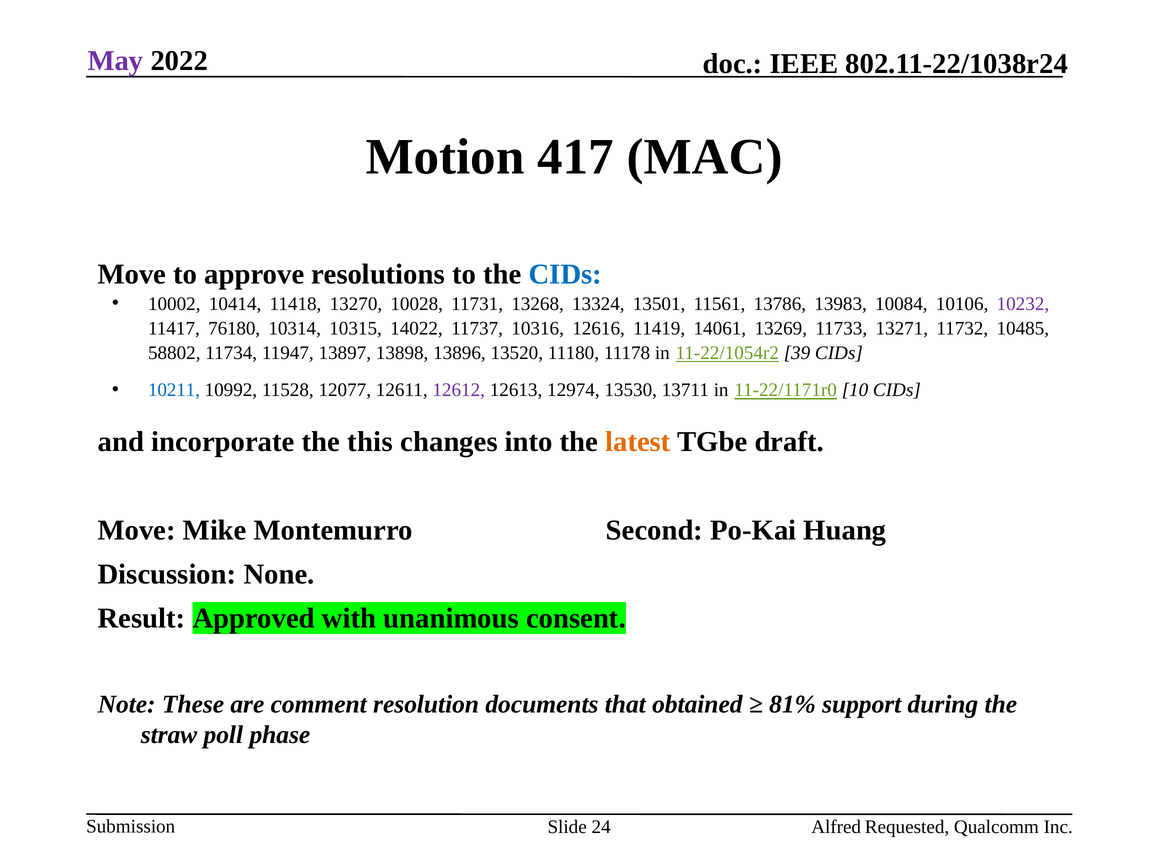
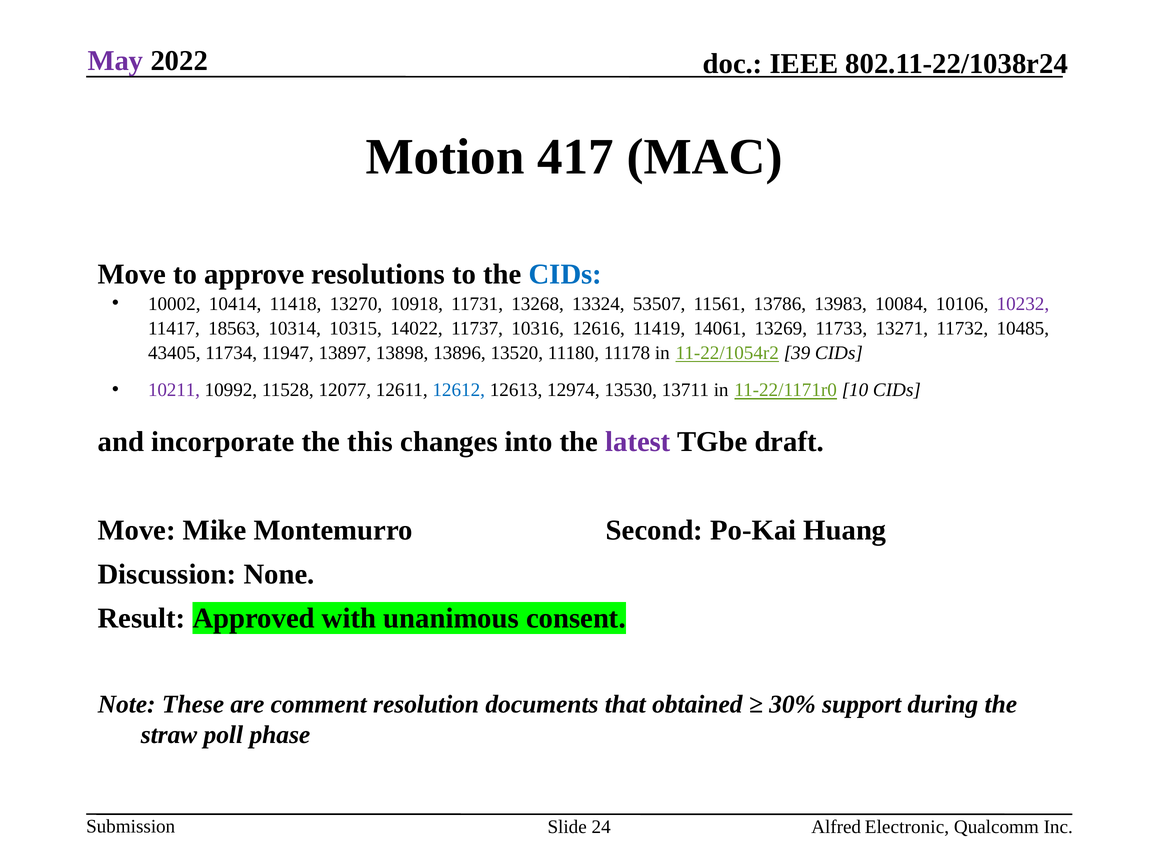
10028: 10028 -> 10918
13501: 13501 -> 53507
76180: 76180 -> 18563
58802: 58802 -> 43405
10211 colour: blue -> purple
12612 colour: purple -> blue
latest colour: orange -> purple
81%: 81% -> 30%
Requested: Requested -> Electronic
